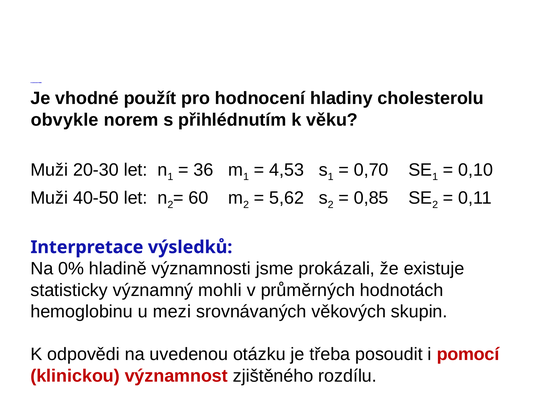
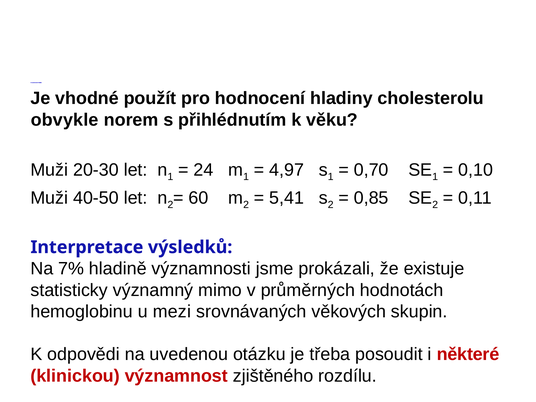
36: 36 -> 24
4,53: 4,53 -> 4,97
5,62: 5,62 -> 5,41
0%: 0% -> 7%
mohli: mohli -> mimo
pomocí: pomocí -> některé
